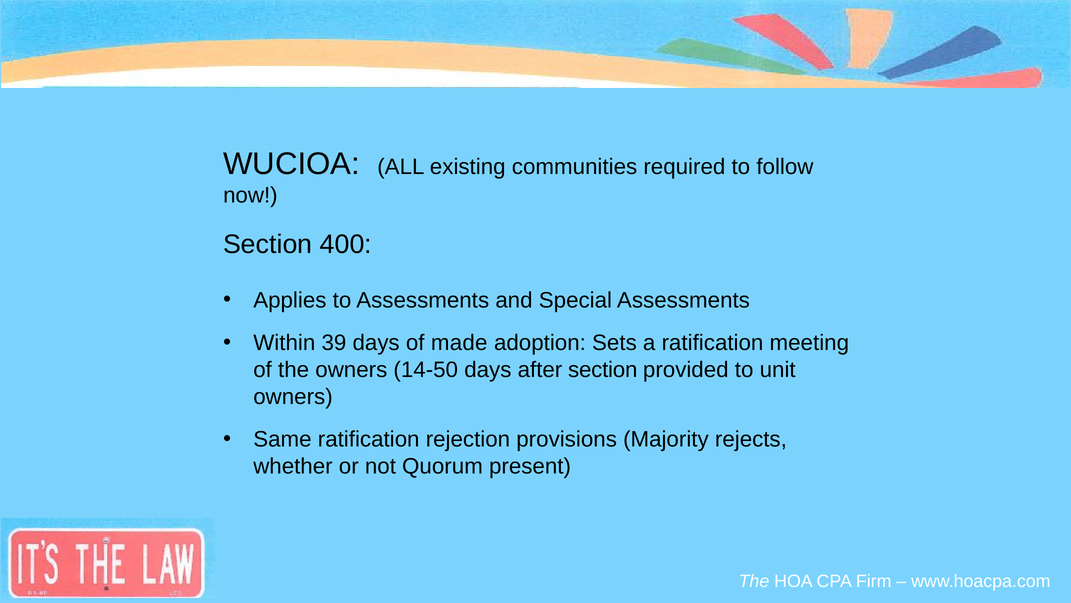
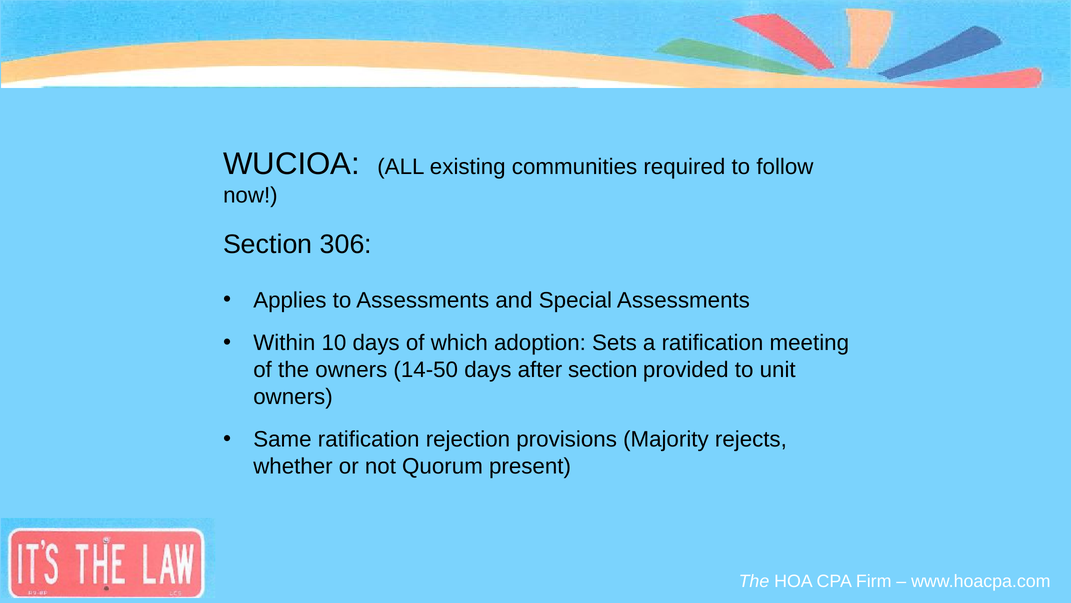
400: 400 -> 306
39: 39 -> 10
made: made -> which
